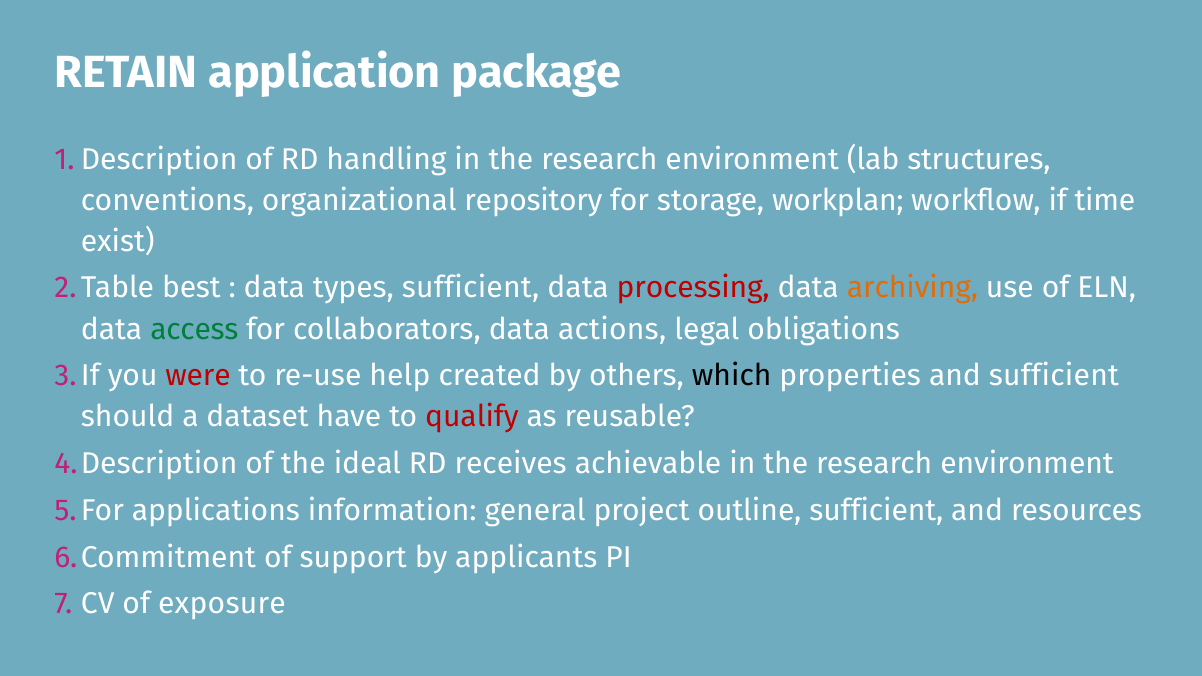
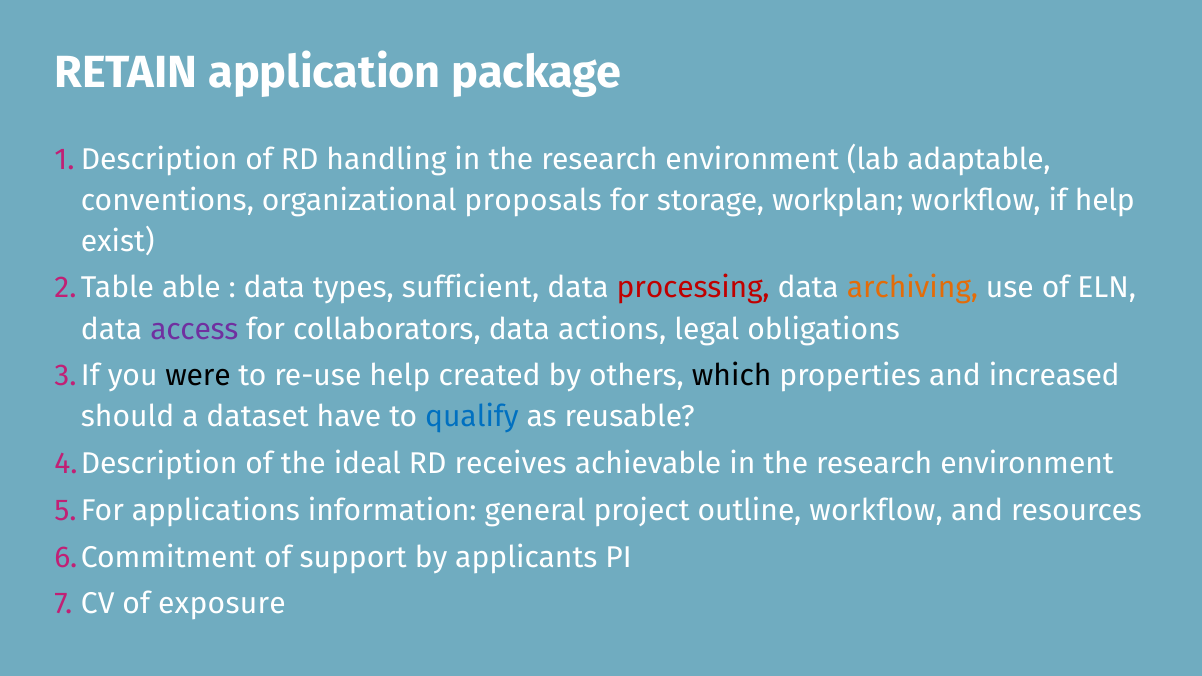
structures: structures -> adaptable
repository: repository -> proposals
if time: time -> help
best: best -> able
access colour: green -> purple
were colour: red -> black
and sufficient: sufficient -> increased
qualify colour: red -> blue
outline sufficient: sufficient -> workflow
